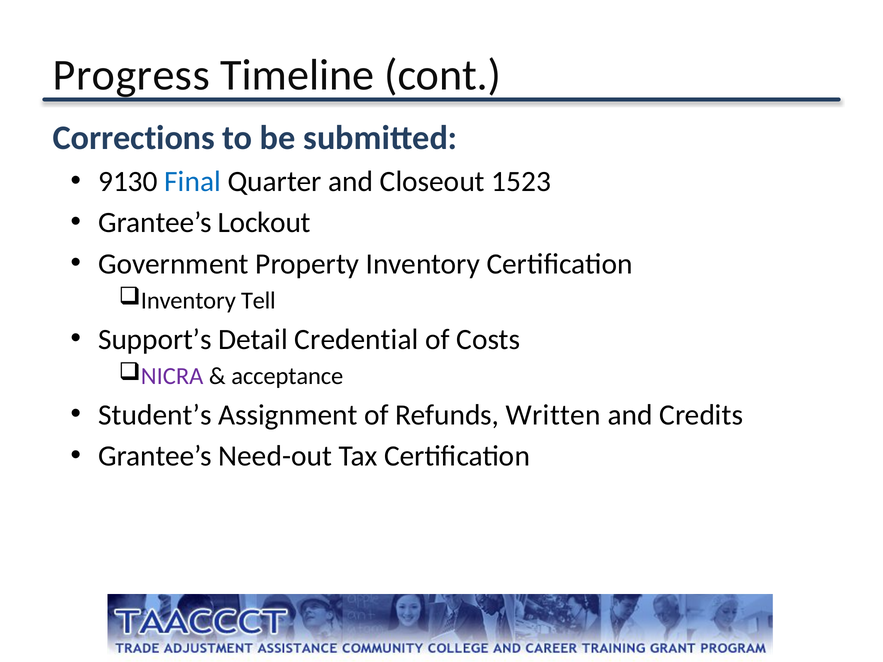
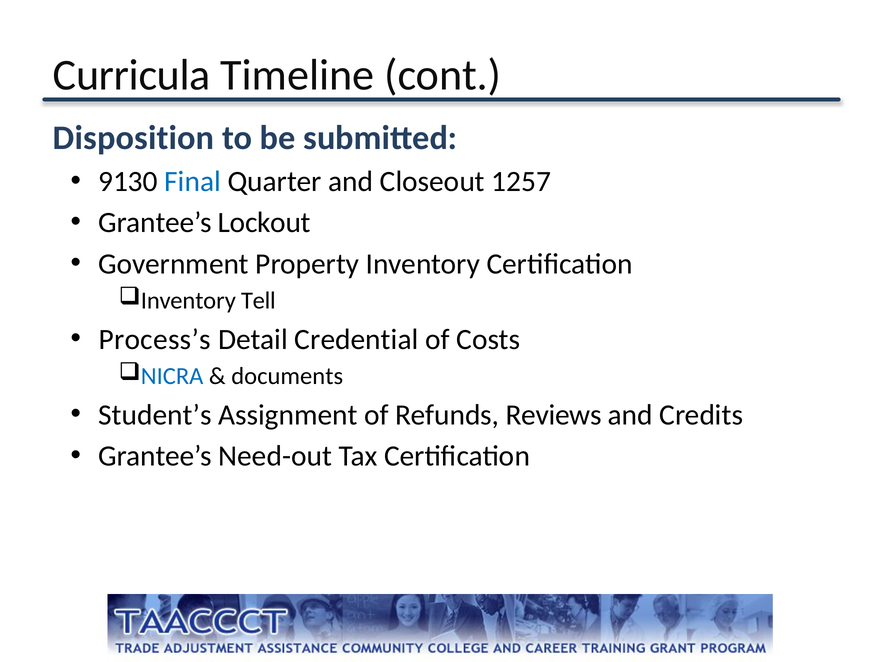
Progress: Progress -> Curricula
Corrections: Corrections -> Disposition
1523: 1523 -> 1257
Support’s: Support’s -> Process’s
NICRA colour: purple -> blue
acceptance: acceptance -> documents
Written: Written -> Reviews
